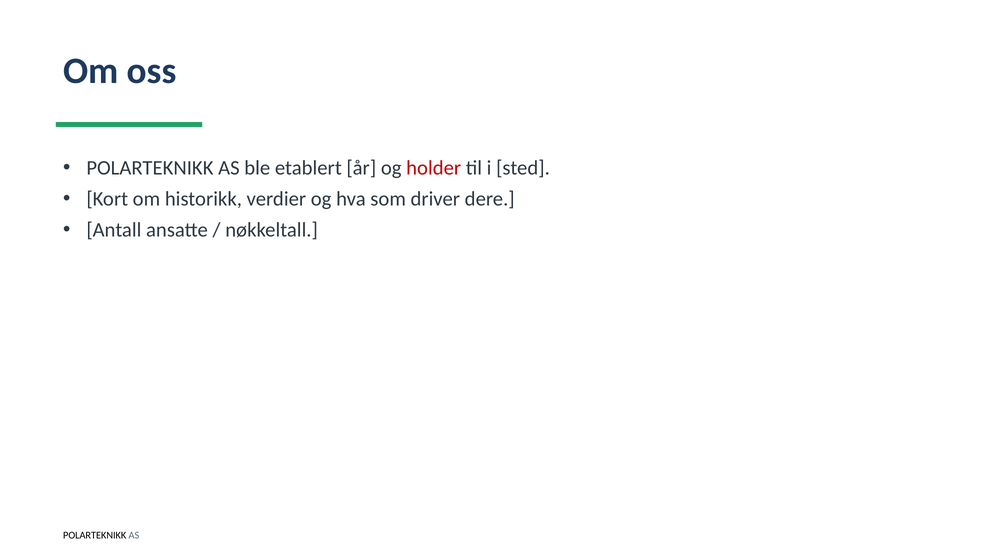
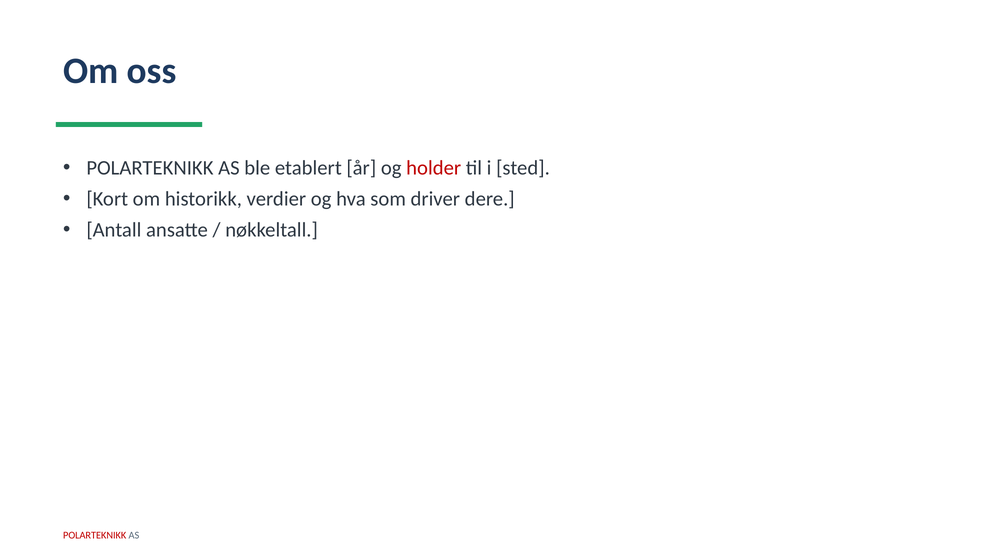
POLARTEKNIKK at (95, 535) colour: black -> red
